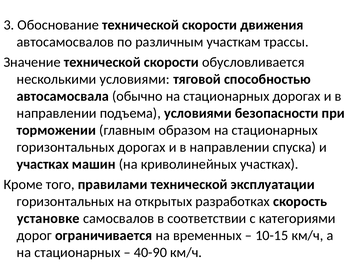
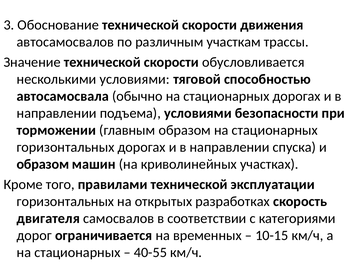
участках at (43, 164): участках -> образом
установке: установке -> двигателя
40-90: 40-90 -> 40-55
